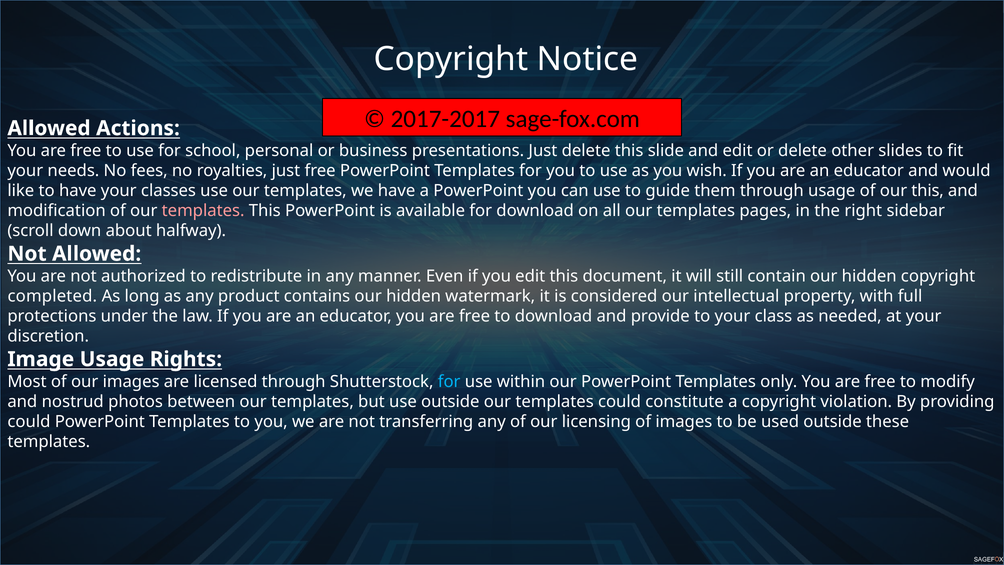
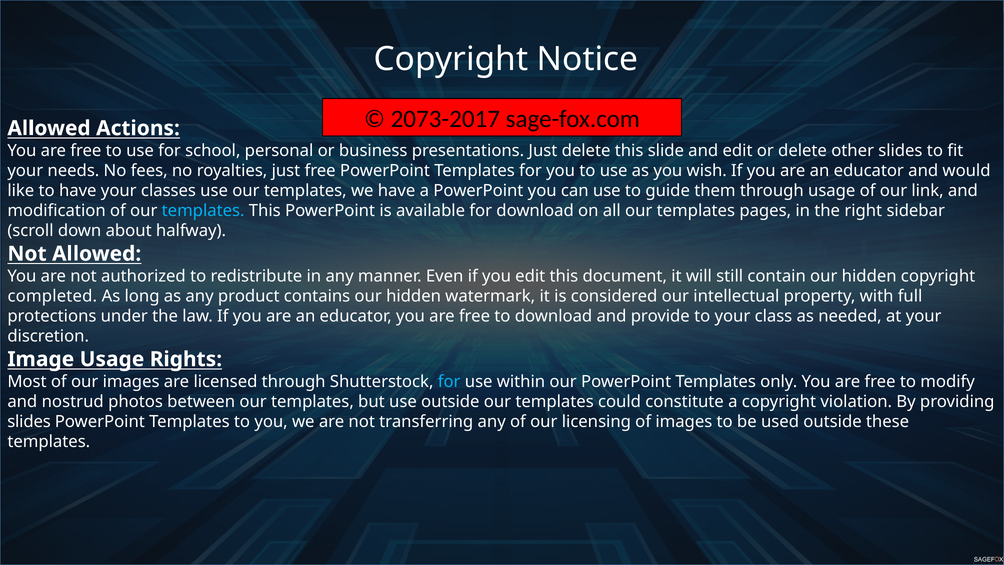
2017-2017: 2017-2017 -> 2073-2017
our this: this -> link
templates at (203, 211) colour: pink -> light blue
could at (29, 422): could -> slides
